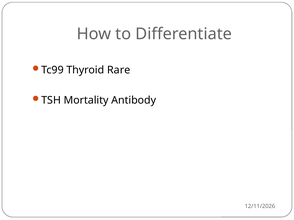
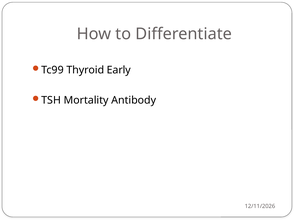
Rare: Rare -> Early
